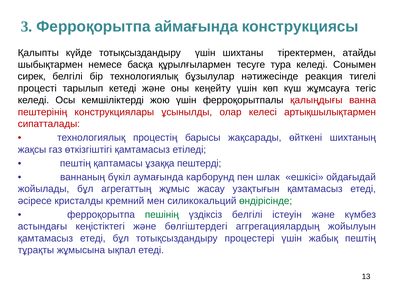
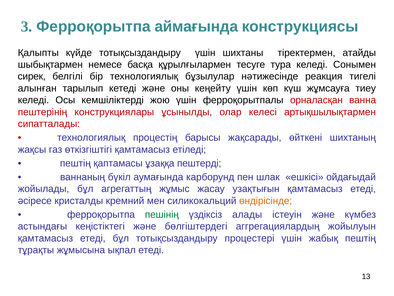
процесті: процесті -> алынған
тегіс: тегіс -> тиеу
қалыңдығы: қалыңдығы -> орналасқан
өндірісінде colour: green -> orange
үздіксіз белгілі: белгілі -> алады
